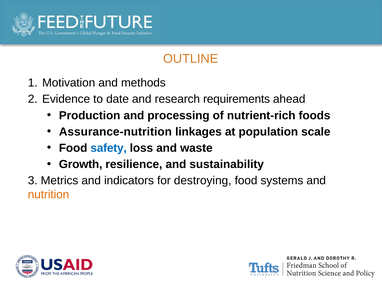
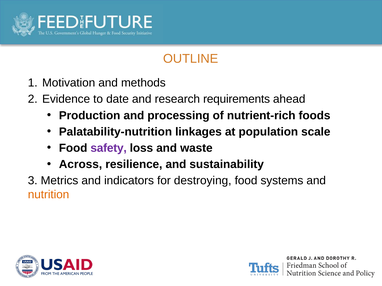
Assurance-nutrition: Assurance-nutrition -> Palatability-nutrition
safety colour: blue -> purple
Growth: Growth -> Across
